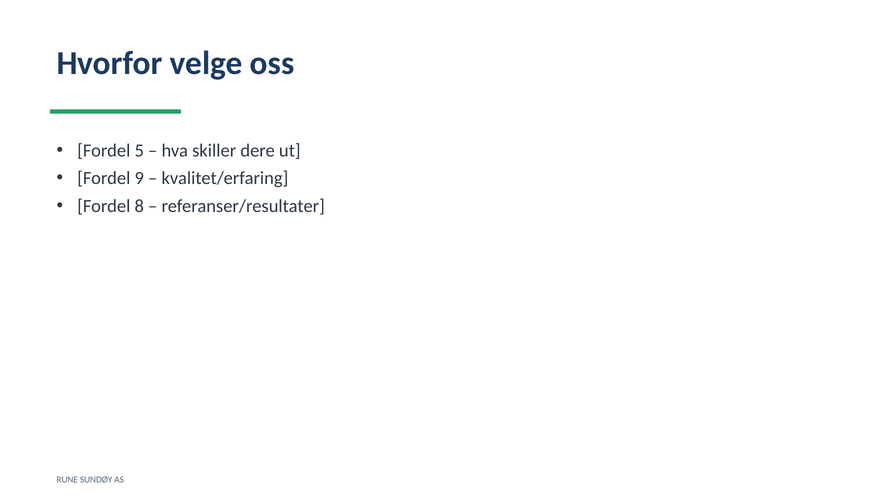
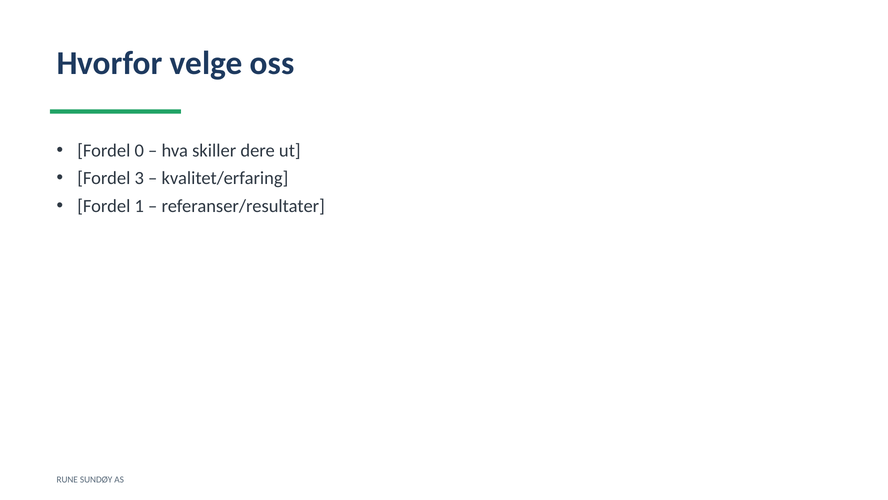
5: 5 -> 0
9: 9 -> 3
8: 8 -> 1
